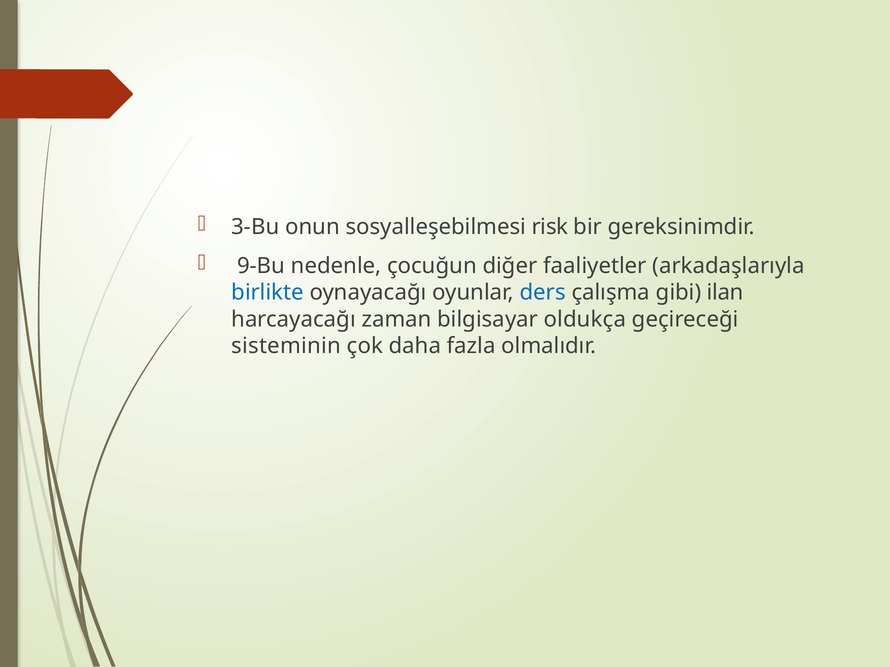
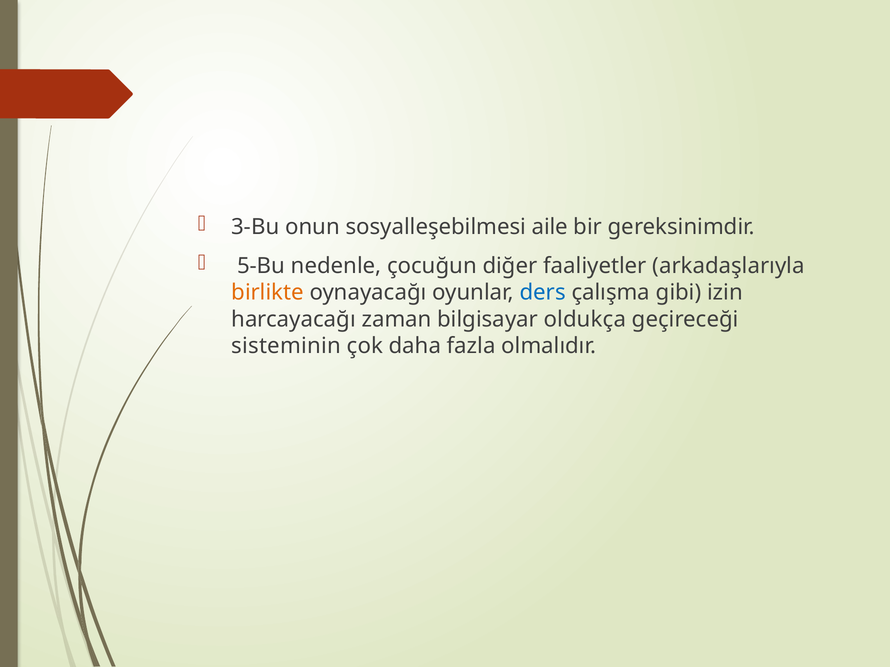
risk: risk -> aile
9-Bu: 9-Bu -> 5-Bu
birlikte colour: blue -> orange
ilan: ilan -> izin
